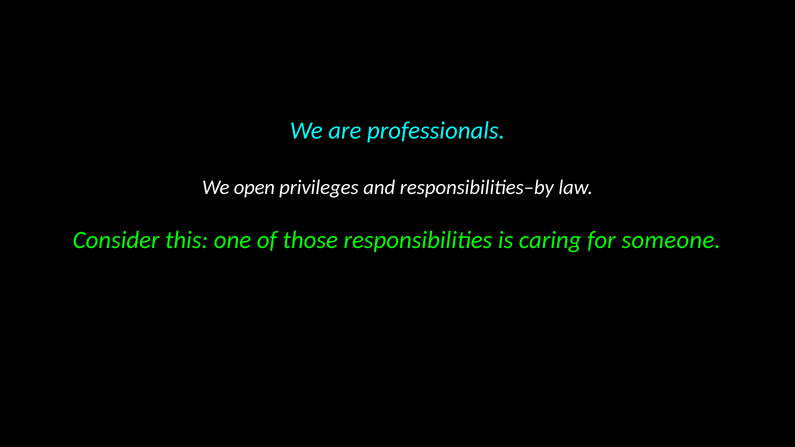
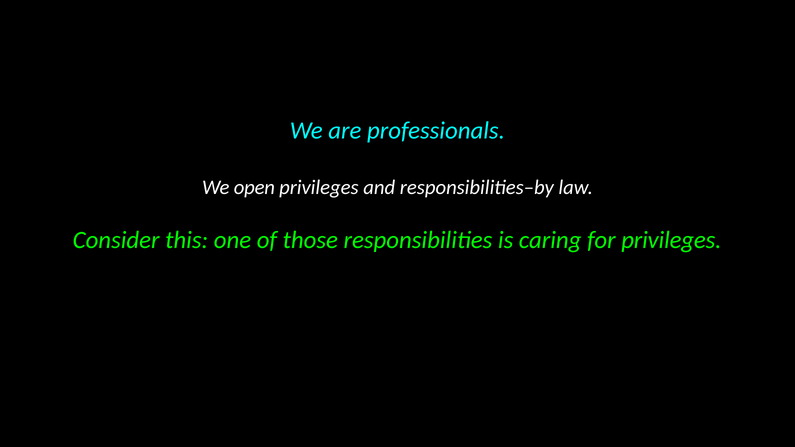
for someone: someone -> privileges
